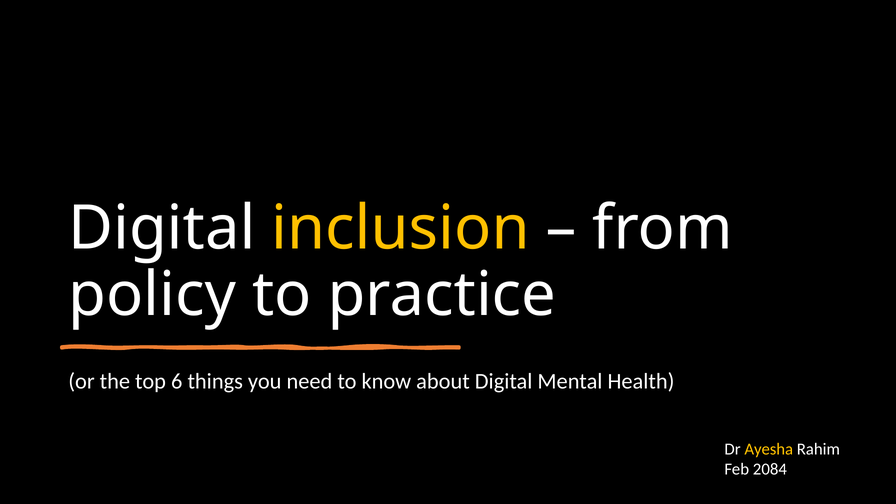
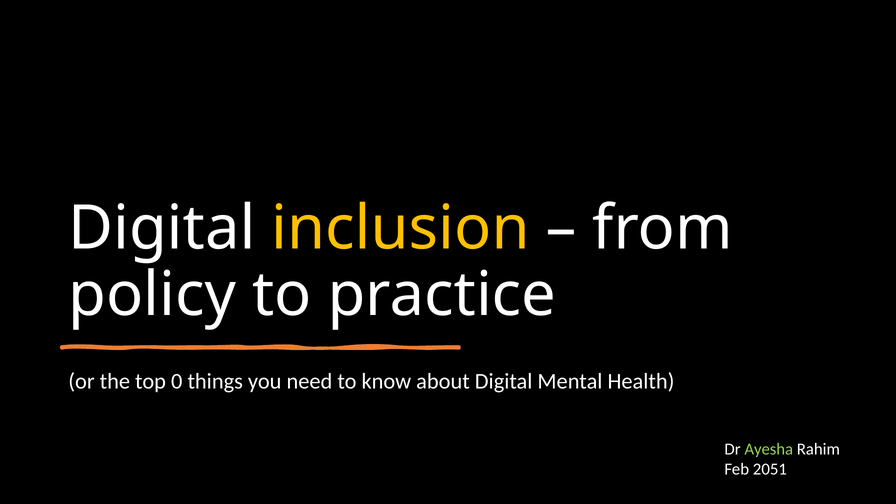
6: 6 -> 0
Ayesha colour: yellow -> light green
2084: 2084 -> 2051
